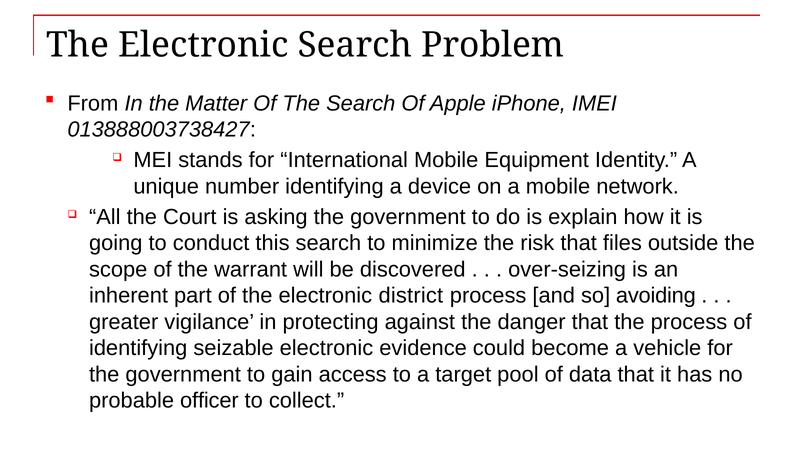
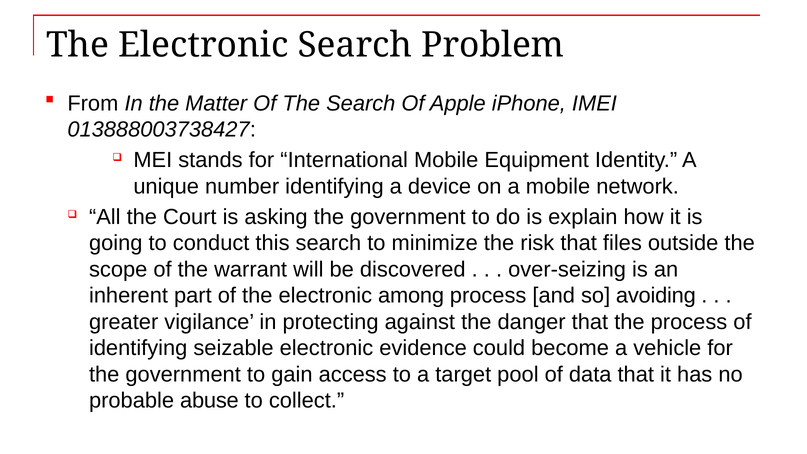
district: district -> among
officer: officer -> abuse
